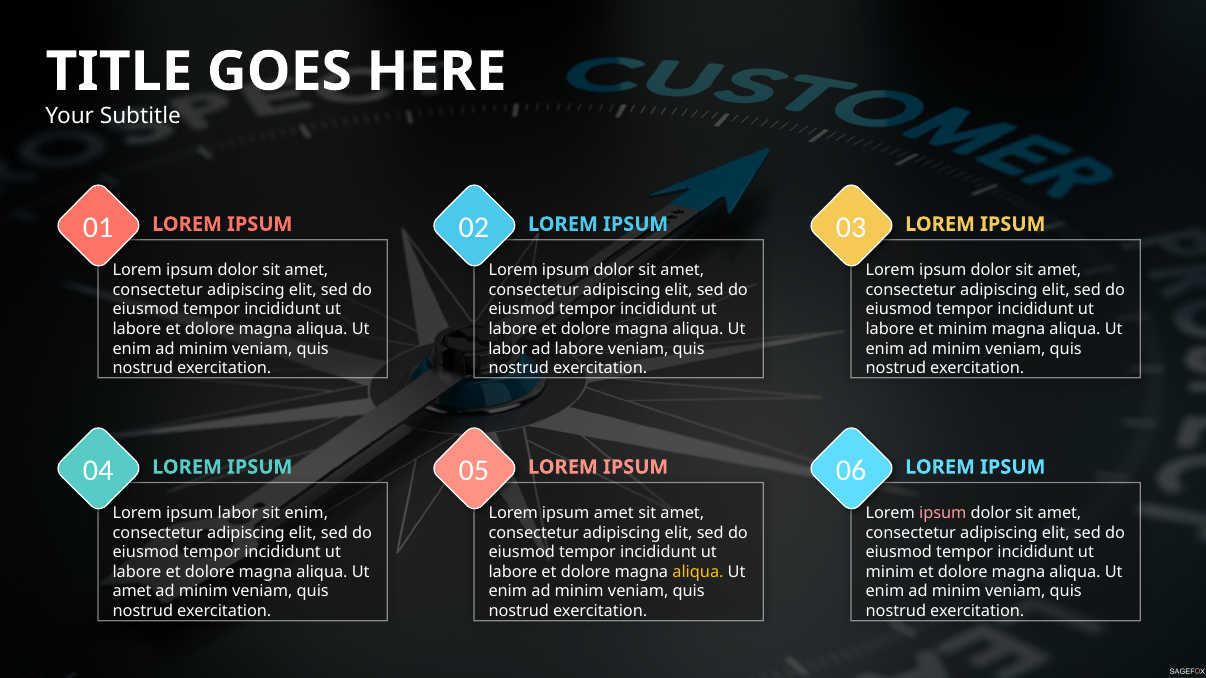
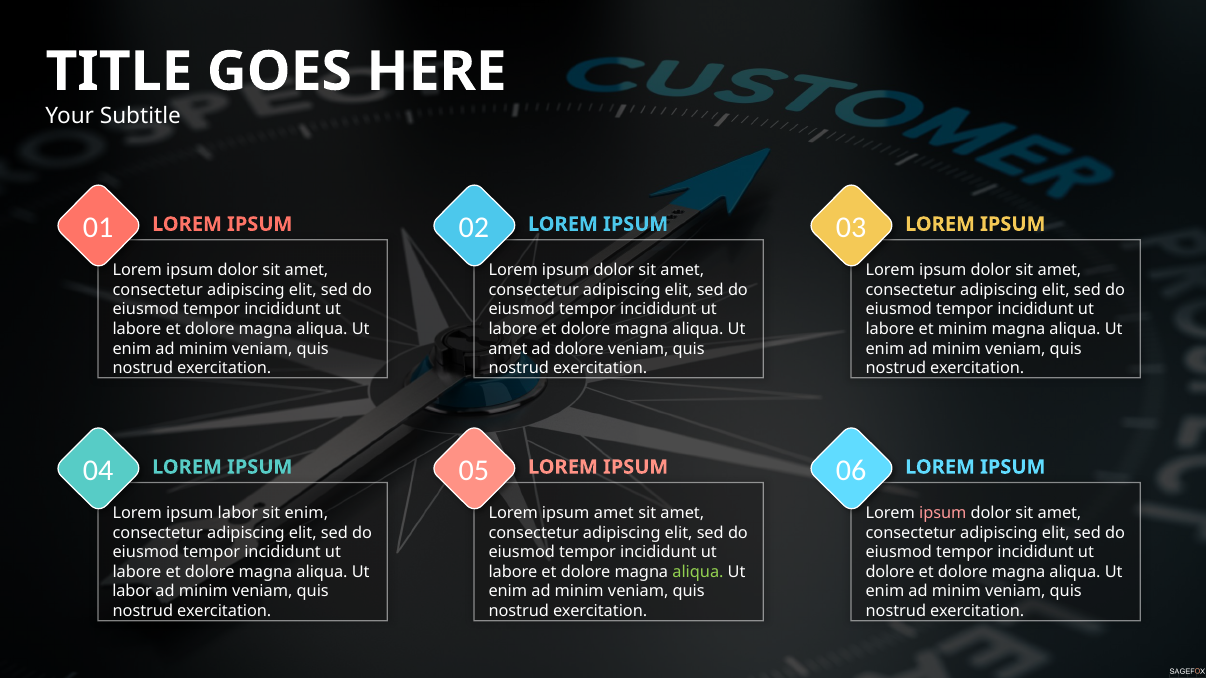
labor at (508, 349): labor -> amet
ad labore: labore -> dolore
aliqua at (698, 572) colour: yellow -> light green
minim at (890, 572): minim -> dolore
amet at (132, 592): amet -> labor
